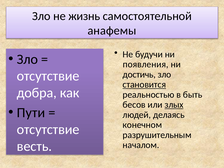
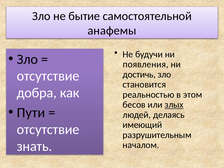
жизнь: жизнь -> бытие
становится underline: present -> none
быть: быть -> этом
конечном: конечном -> имеющий
весть: весть -> знать
